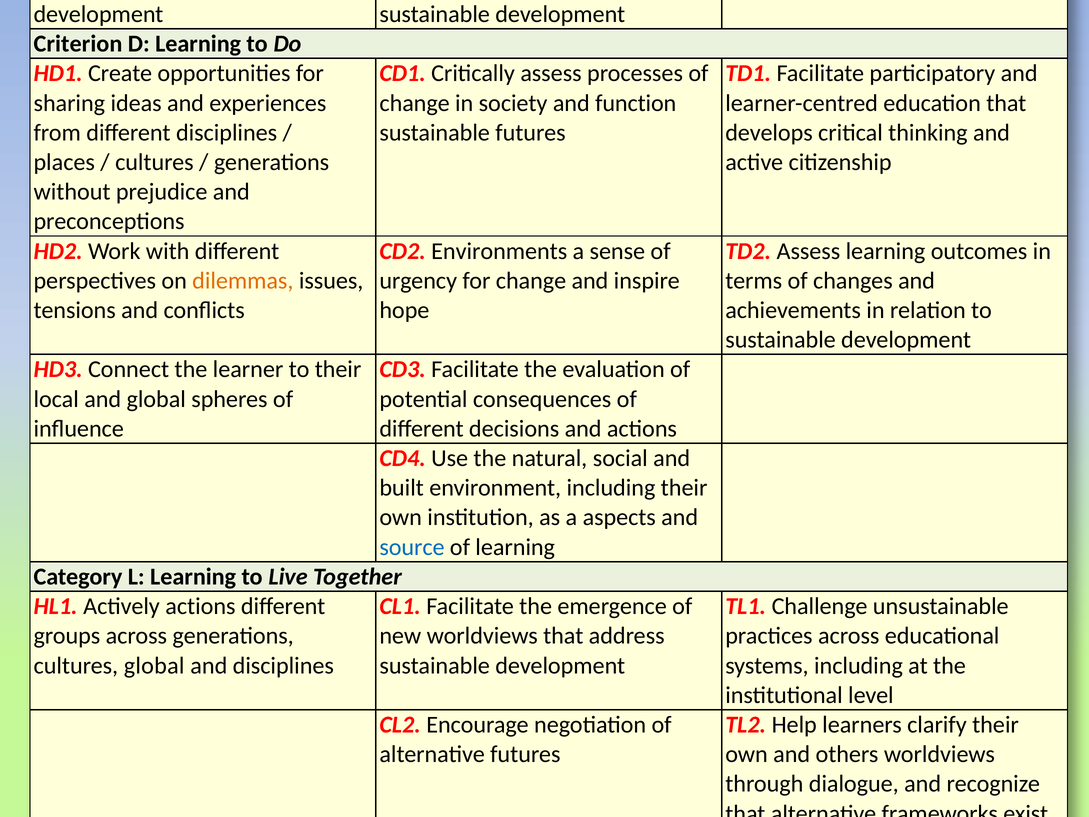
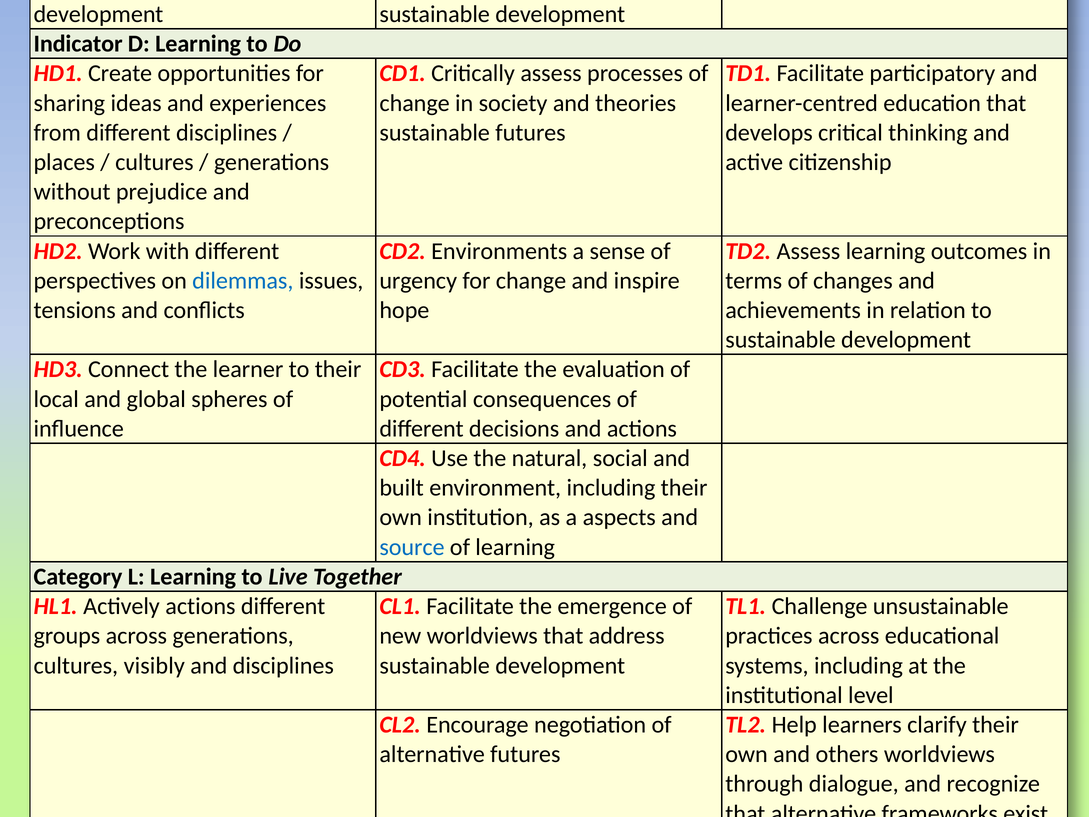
Criterion: Criterion -> Indicator
and function: function -> theories
dilemmas colour: orange -> blue
cultures global: global -> visibly
